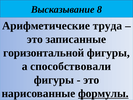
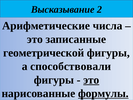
8: 8 -> 2
труда: труда -> числа
горизонтальной: горизонтальной -> геометрической
это at (91, 80) underline: none -> present
